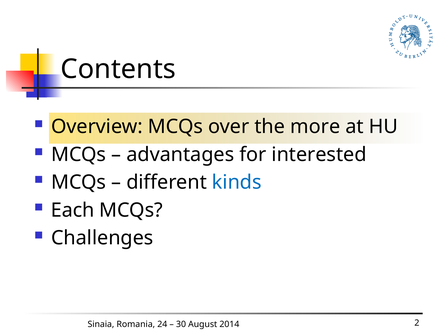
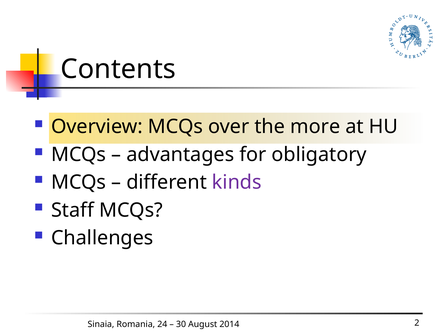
interested: interested -> obligatory
kinds colour: blue -> purple
Each: Each -> Staff
